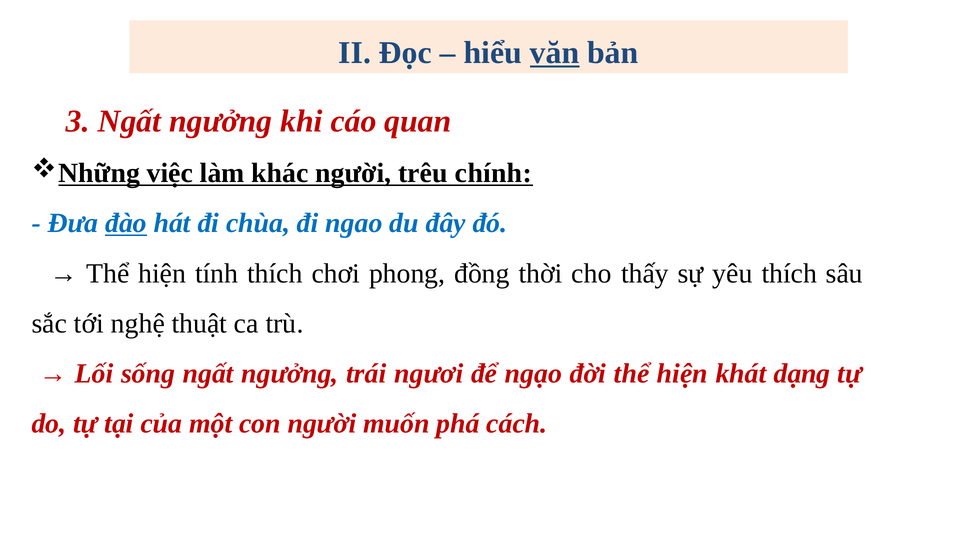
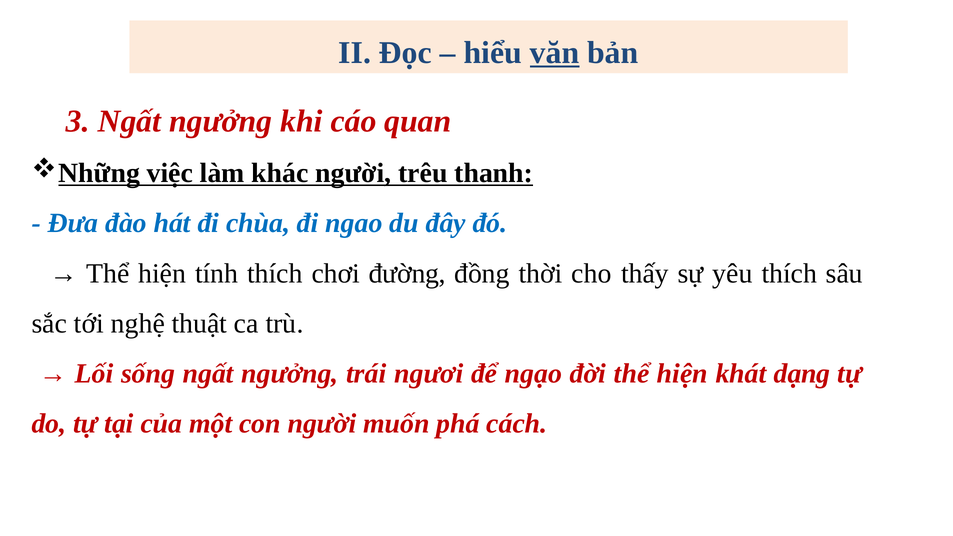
chính: chính -> thanh
đào underline: present -> none
phong: phong -> đường
